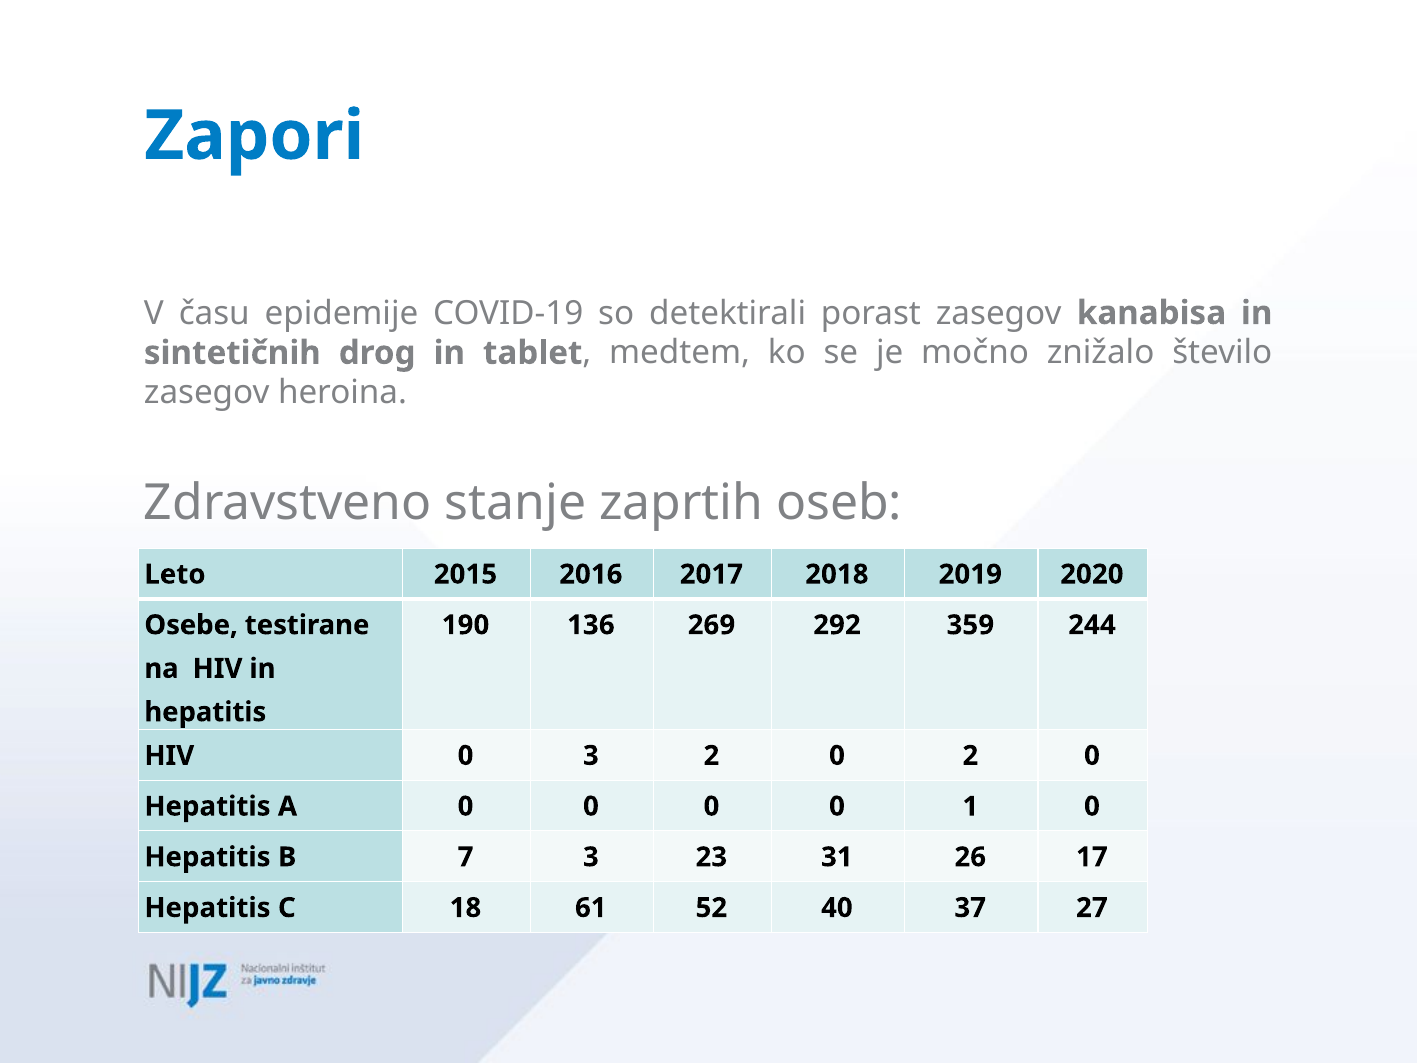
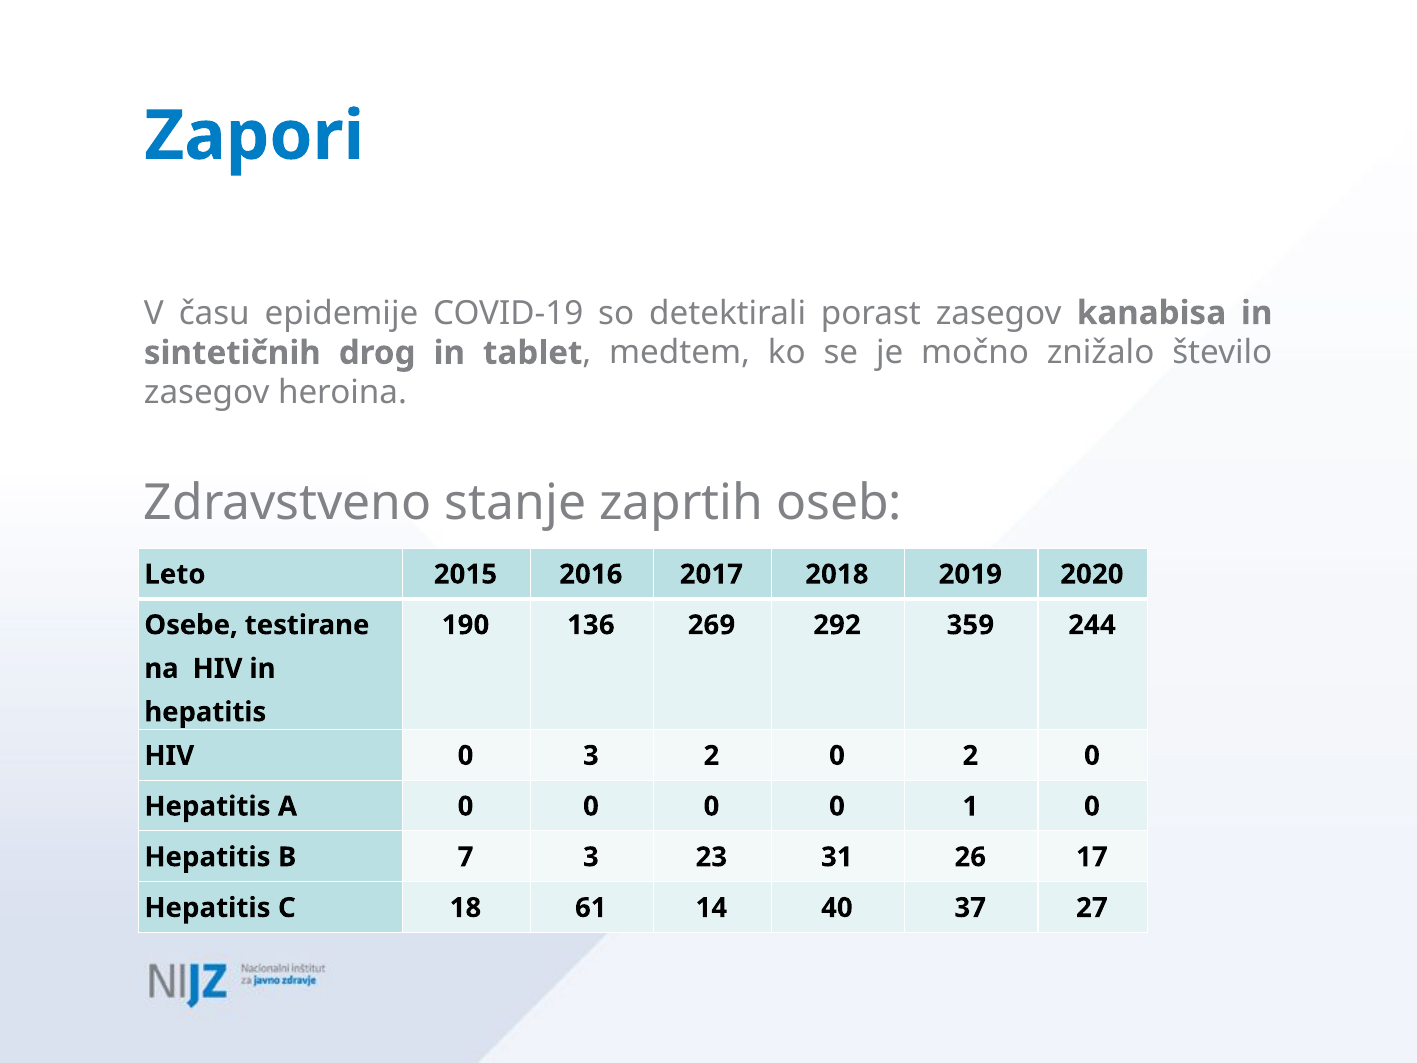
52: 52 -> 14
